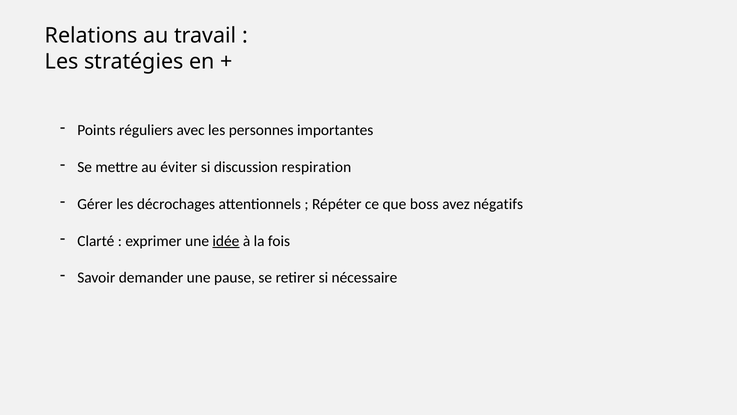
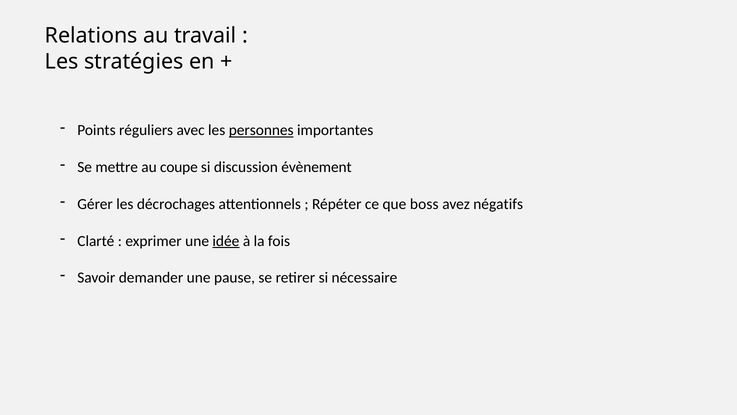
personnes underline: none -> present
éviter: éviter -> coupe
respiration: respiration -> évènement
